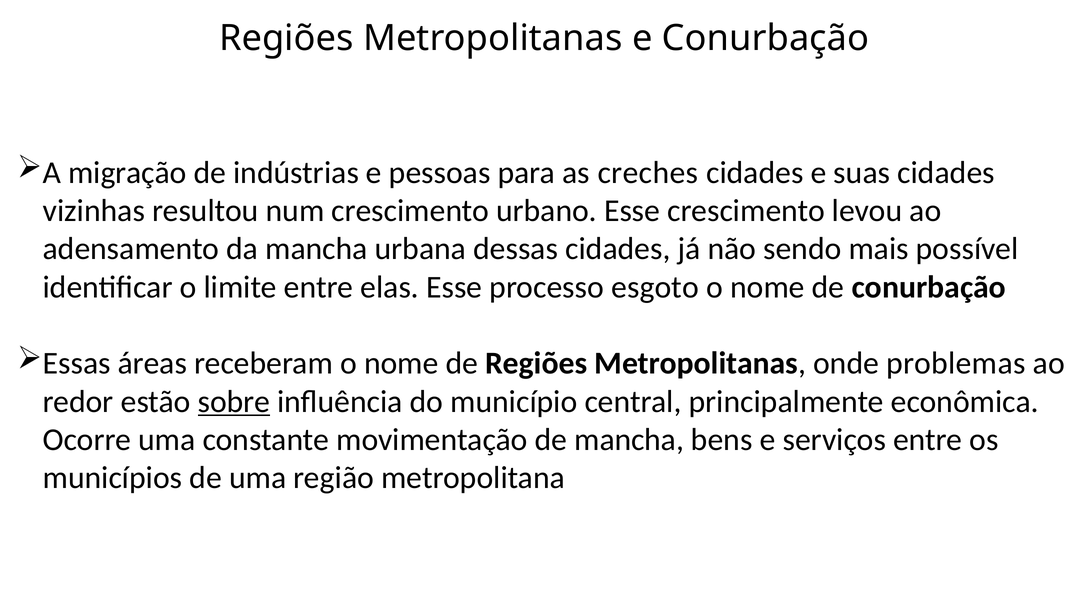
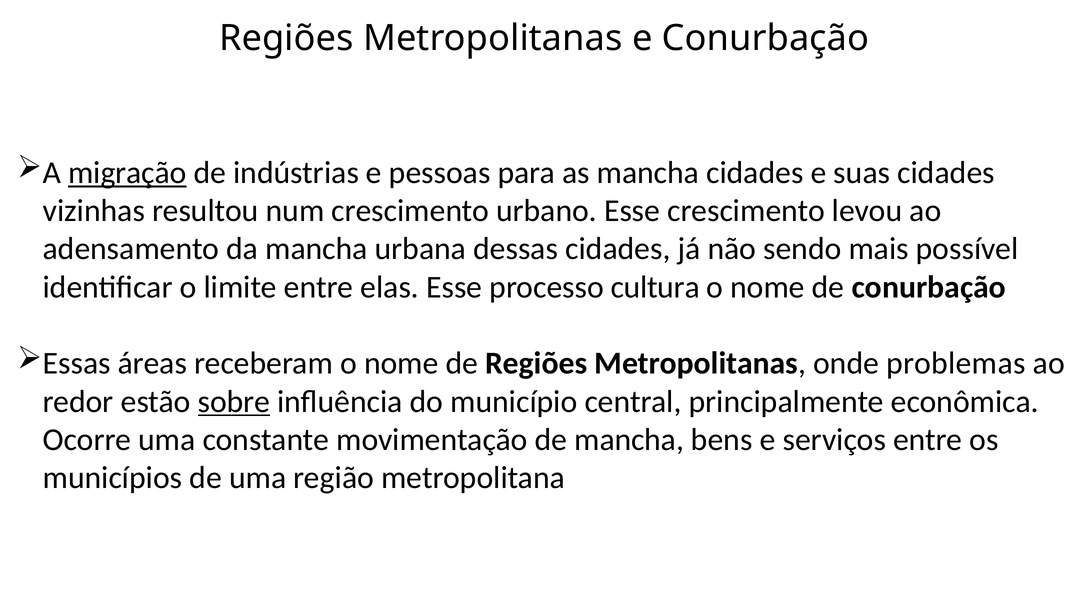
migração underline: none -> present
as creches: creches -> mancha
esgoto: esgoto -> cultura
